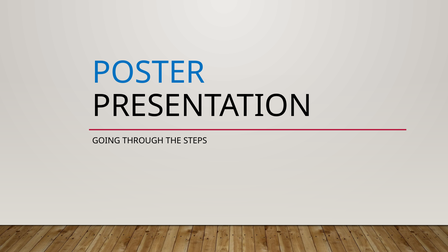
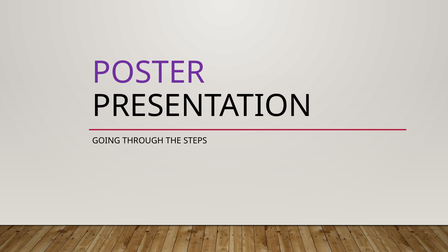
POSTER colour: blue -> purple
